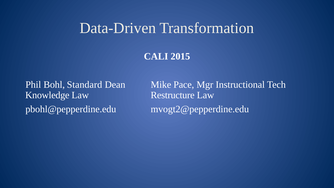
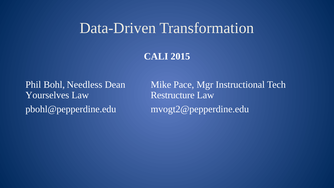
Standard: Standard -> Needless
Knowledge: Knowledge -> Yourselves
